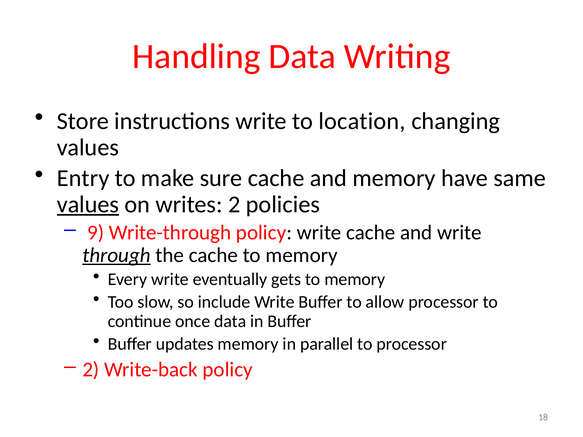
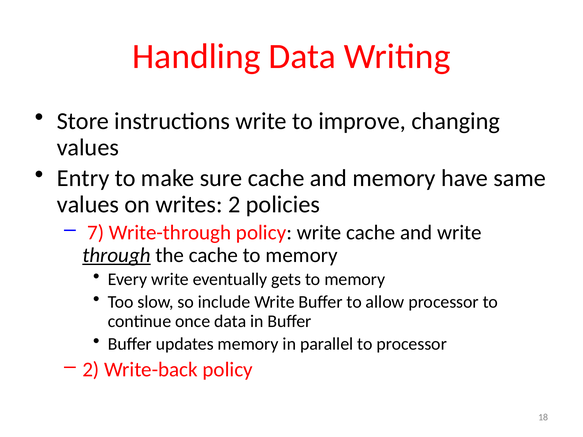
location: location -> improve
values at (88, 205) underline: present -> none
9: 9 -> 7
